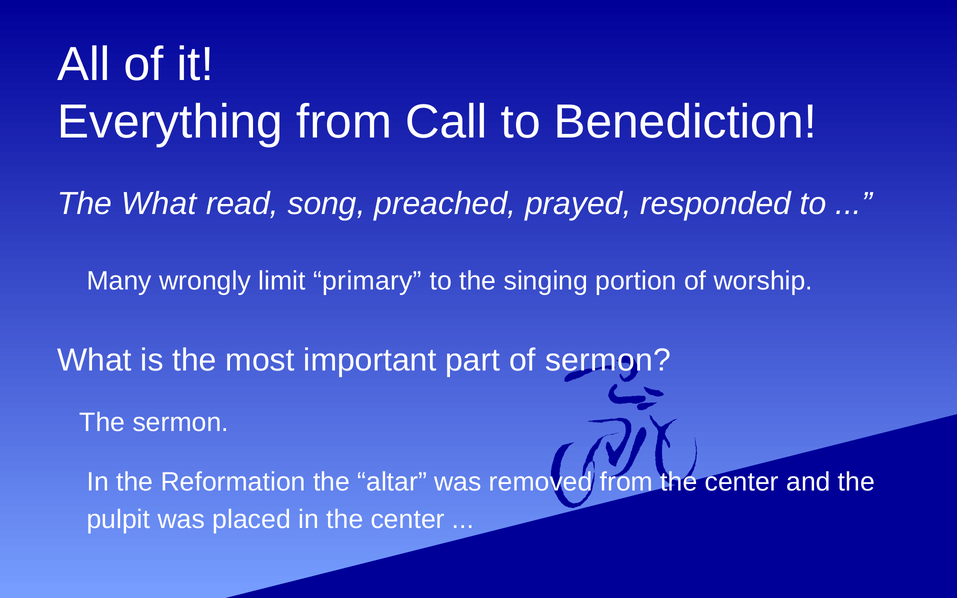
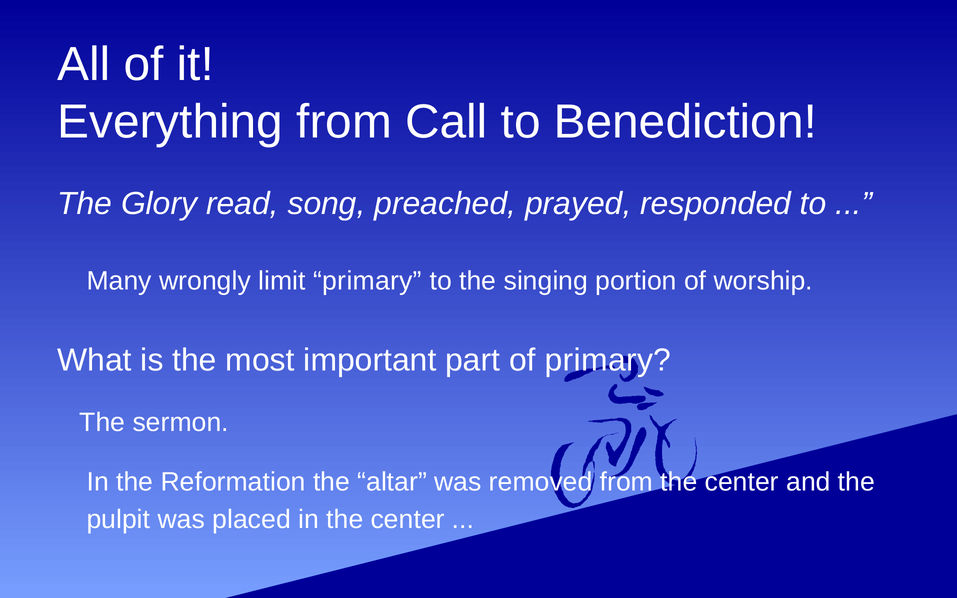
The What: What -> Glory
of sermon: sermon -> primary
